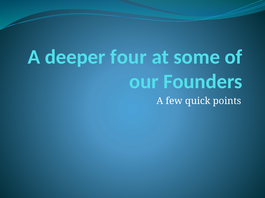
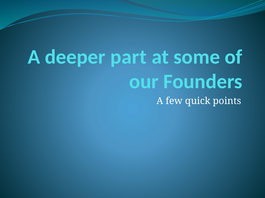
four: four -> part
